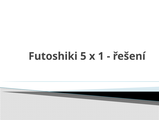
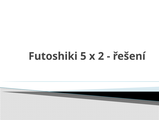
1: 1 -> 2
